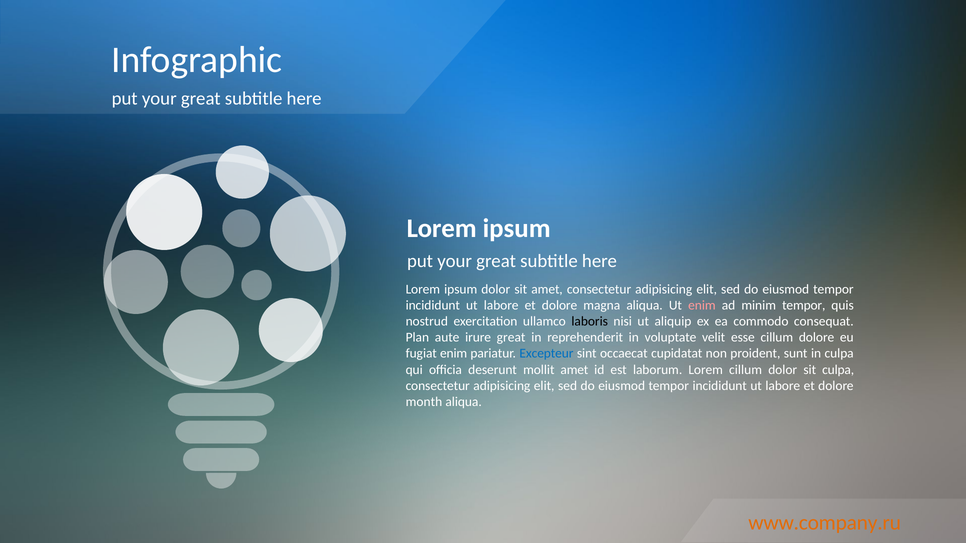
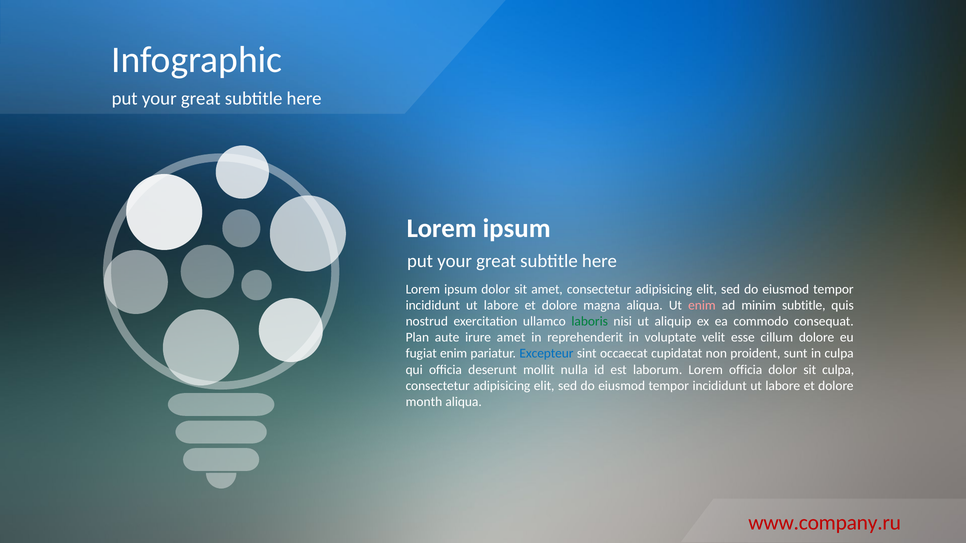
minim tempor: tempor -> subtitle
laboris colour: black -> green
irure great: great -> amet
mollit amet: amet -> nulla
Lorem cillum: cillum -> officia
www.company.ru colour: orange -> red
